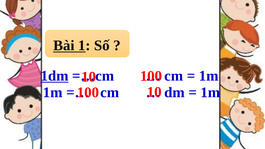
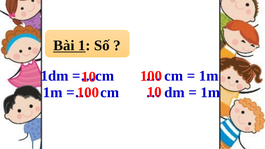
1dm underline: present -> none
